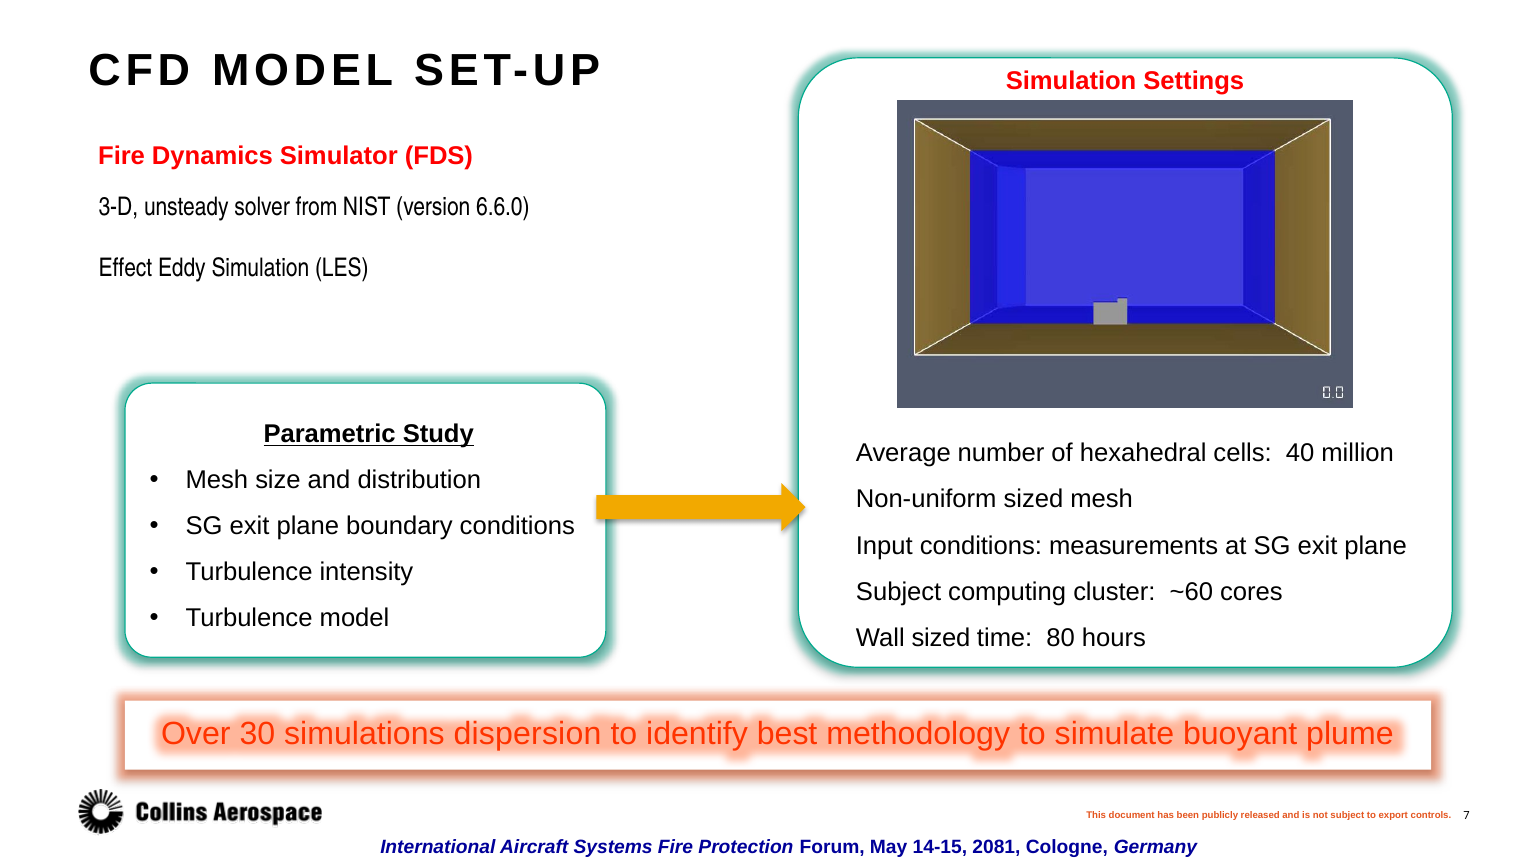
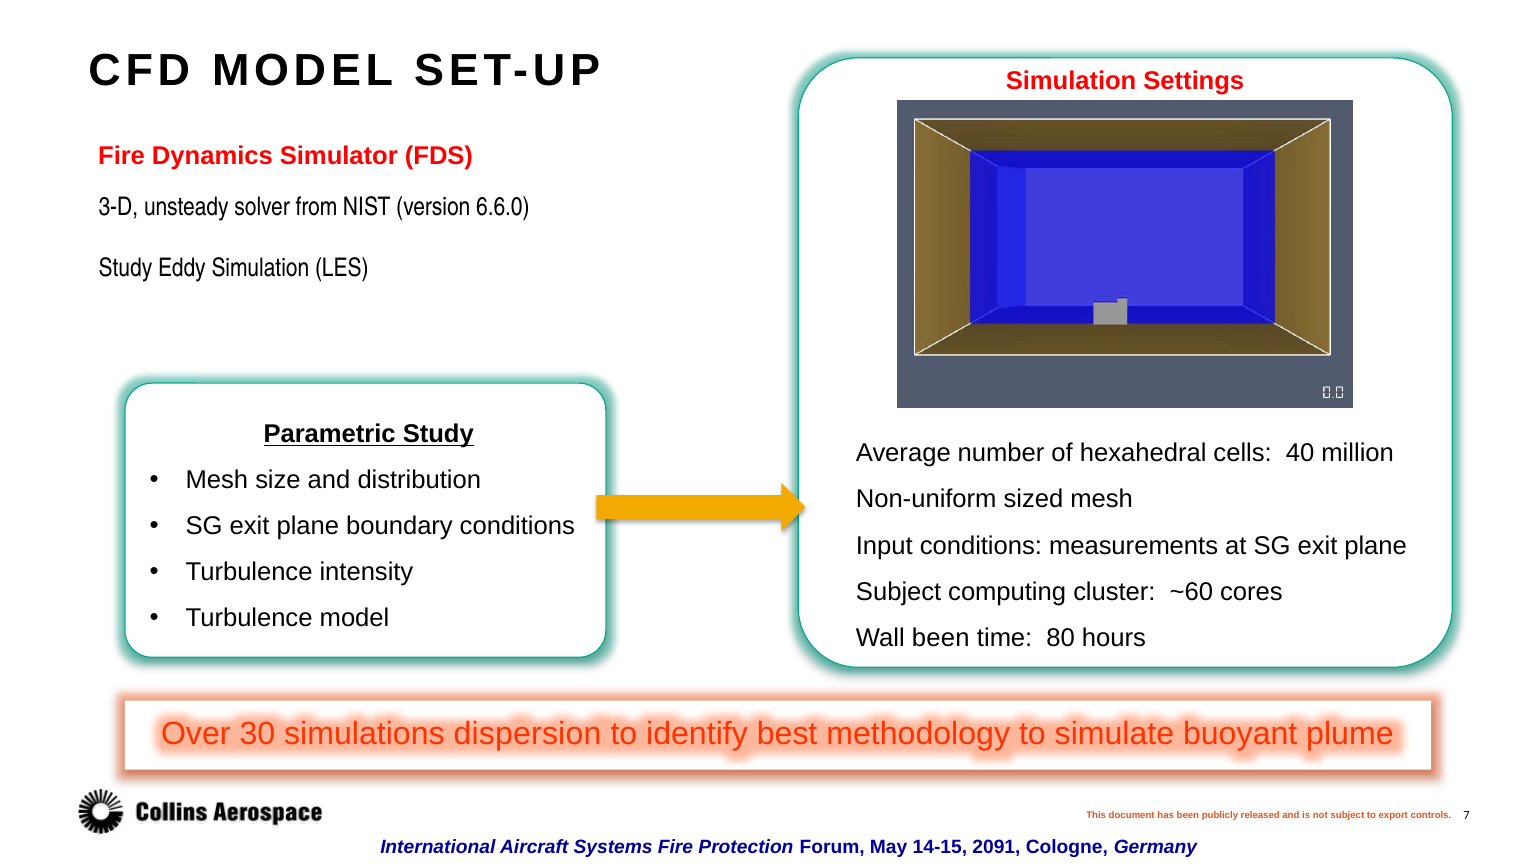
Effect at (125, 268): Effect -> Study
Wall sized: sized -> been
2081: 2081 -> 2091
